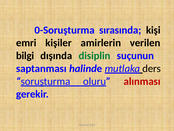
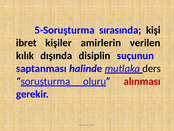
0-Soruşturma: 0-Soruşturma -> 5-Soruşturma
emri: emri -> ibret
bilgi: bilgi -> kılık
disiplin colour: green -> black
